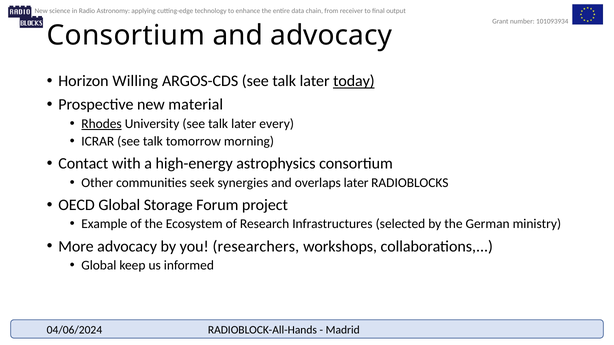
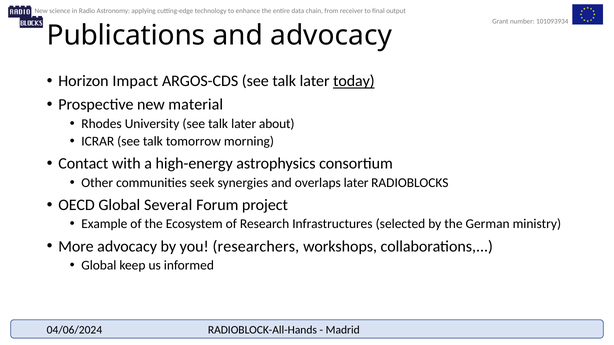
Consortium at (126, 36): Consortium -> Publications
Willing: Willing -> Impact
Rhodes underline: present -> none
every: every -> about
Storage: Storage -> Several
